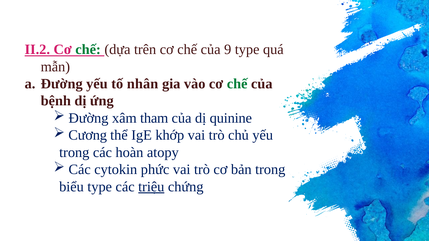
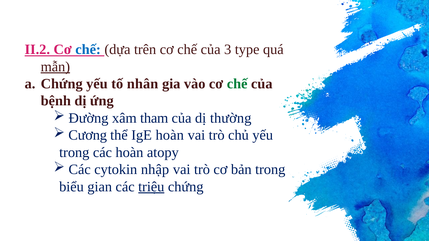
chế at (88, 50) colour: green -> blue
9: 9 -> 3
mẫn underline: none -> present
Đường at (62, 84): Đường -> Chứng
quinine: quinine -> thường
IgE khớp: khớp -> hoàn
phức: phức -> nhập
biểu type: type -> gian
